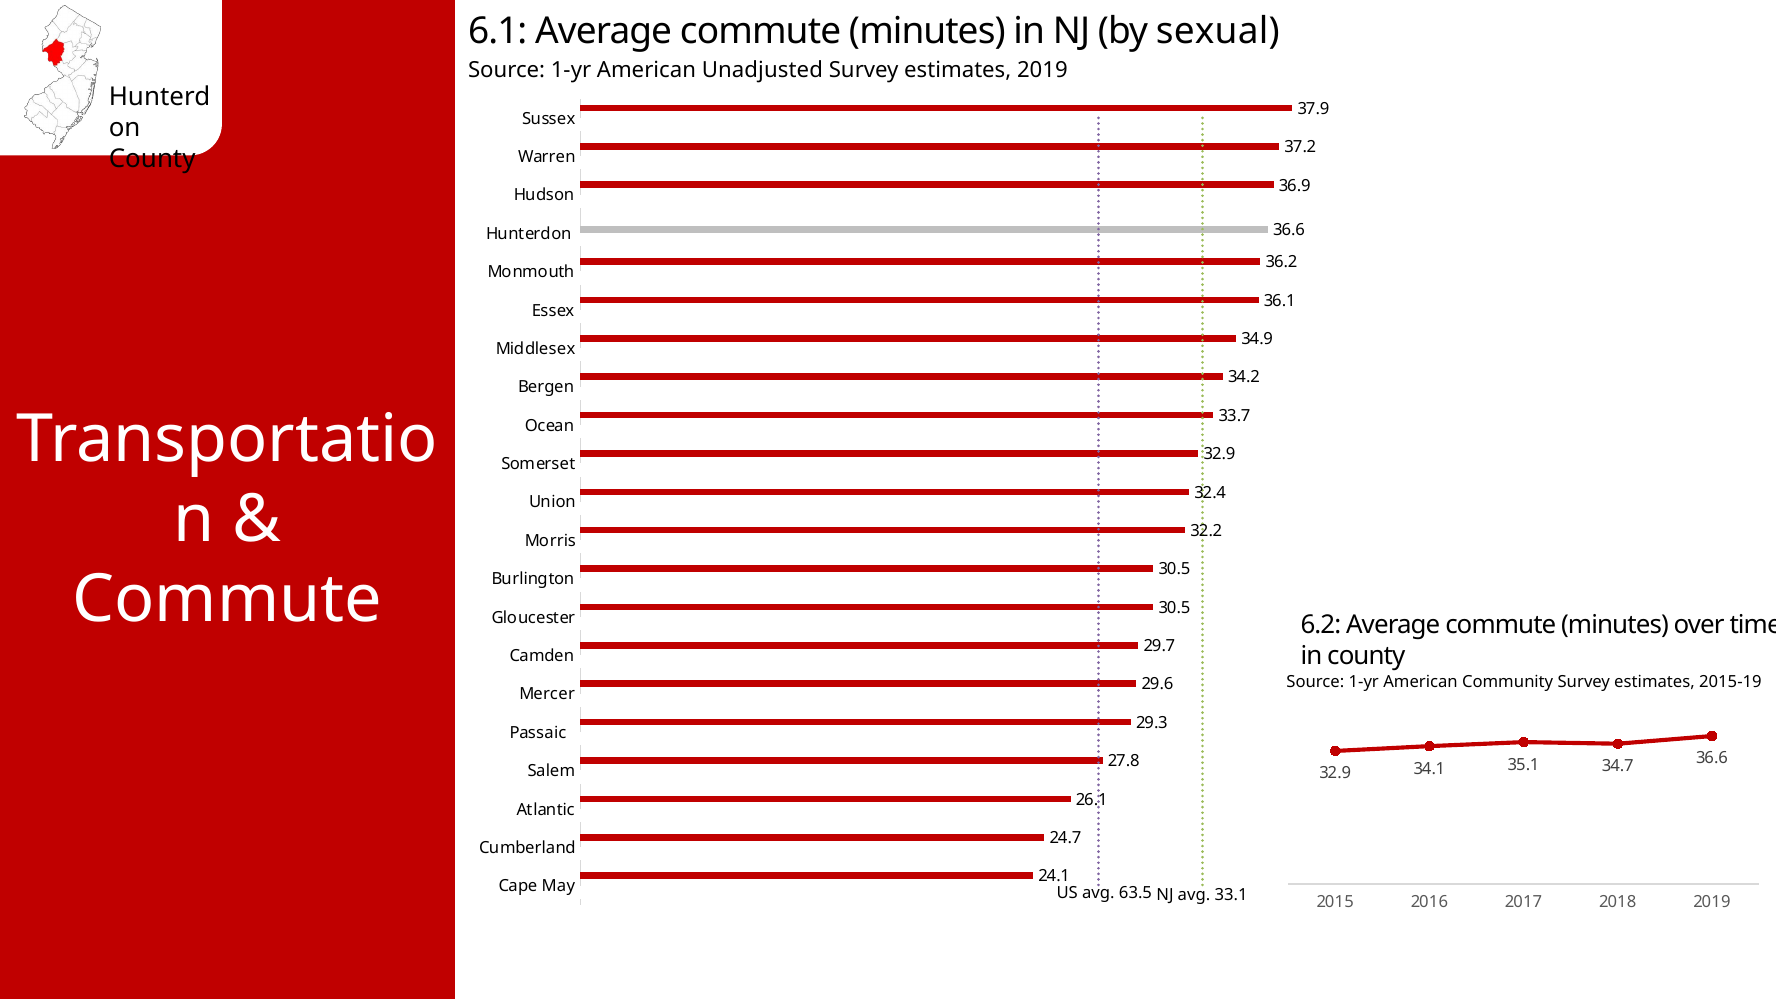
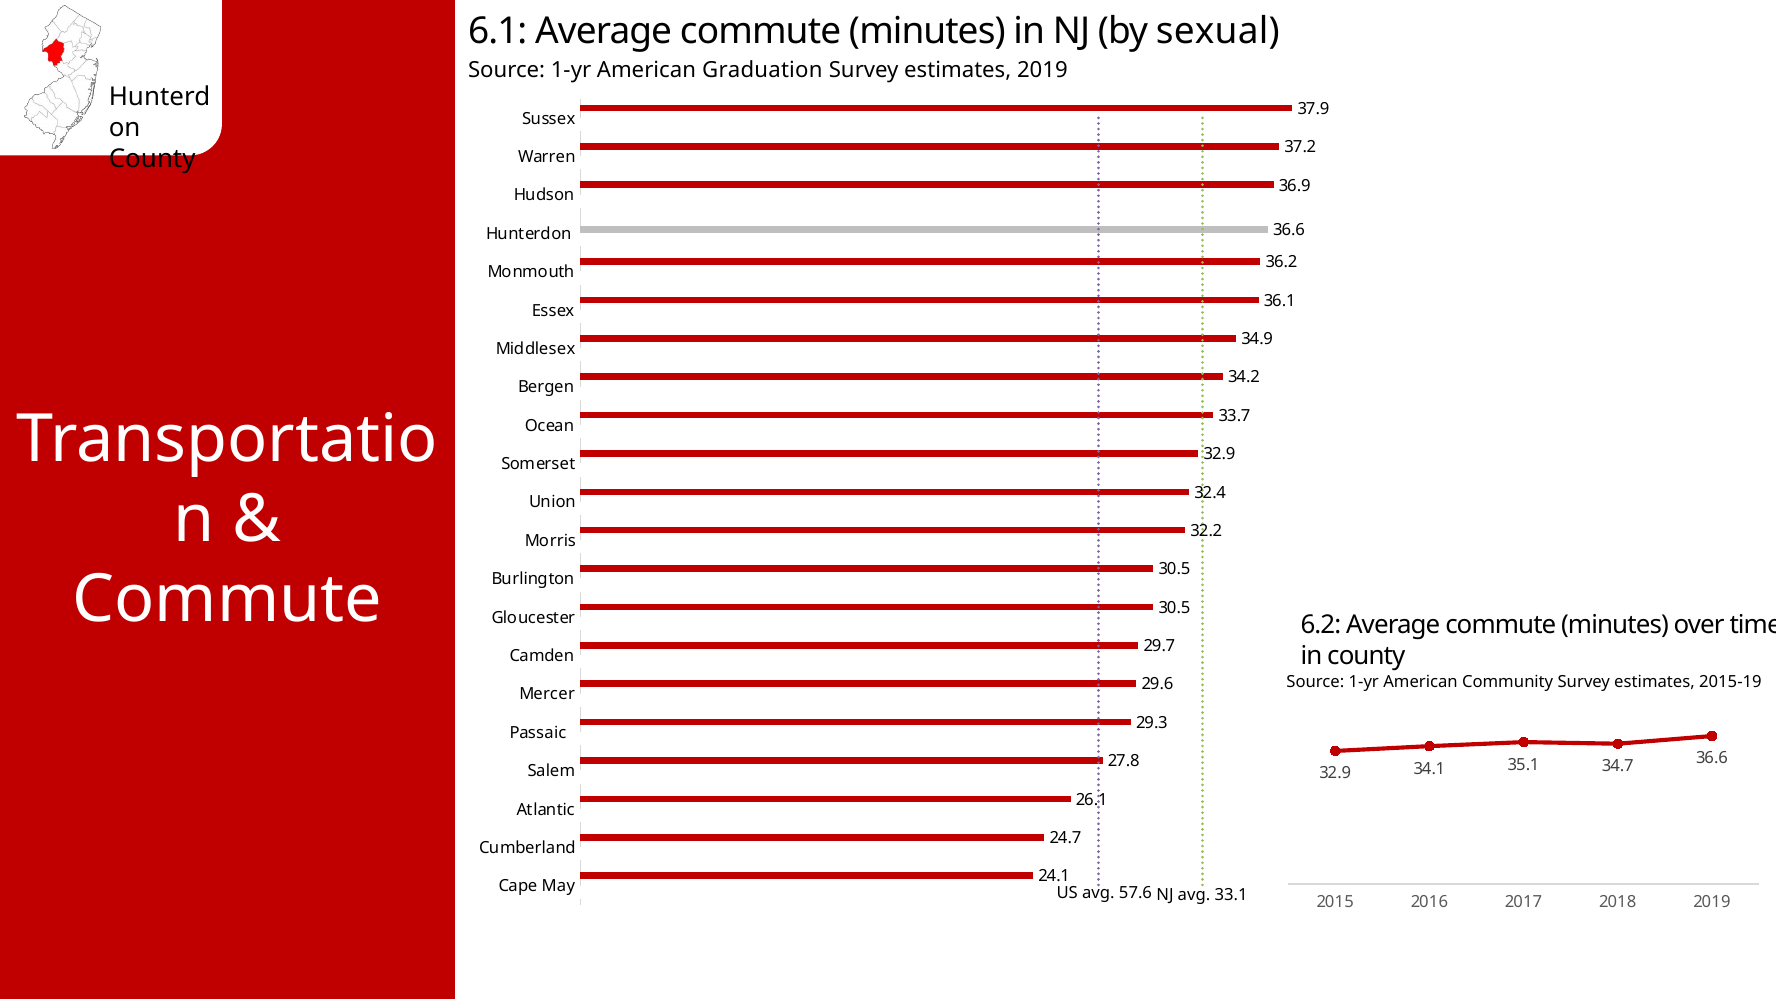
Unadjusted: Unadjusted -> Graduation
63.5: 63.5 -> 57.6
